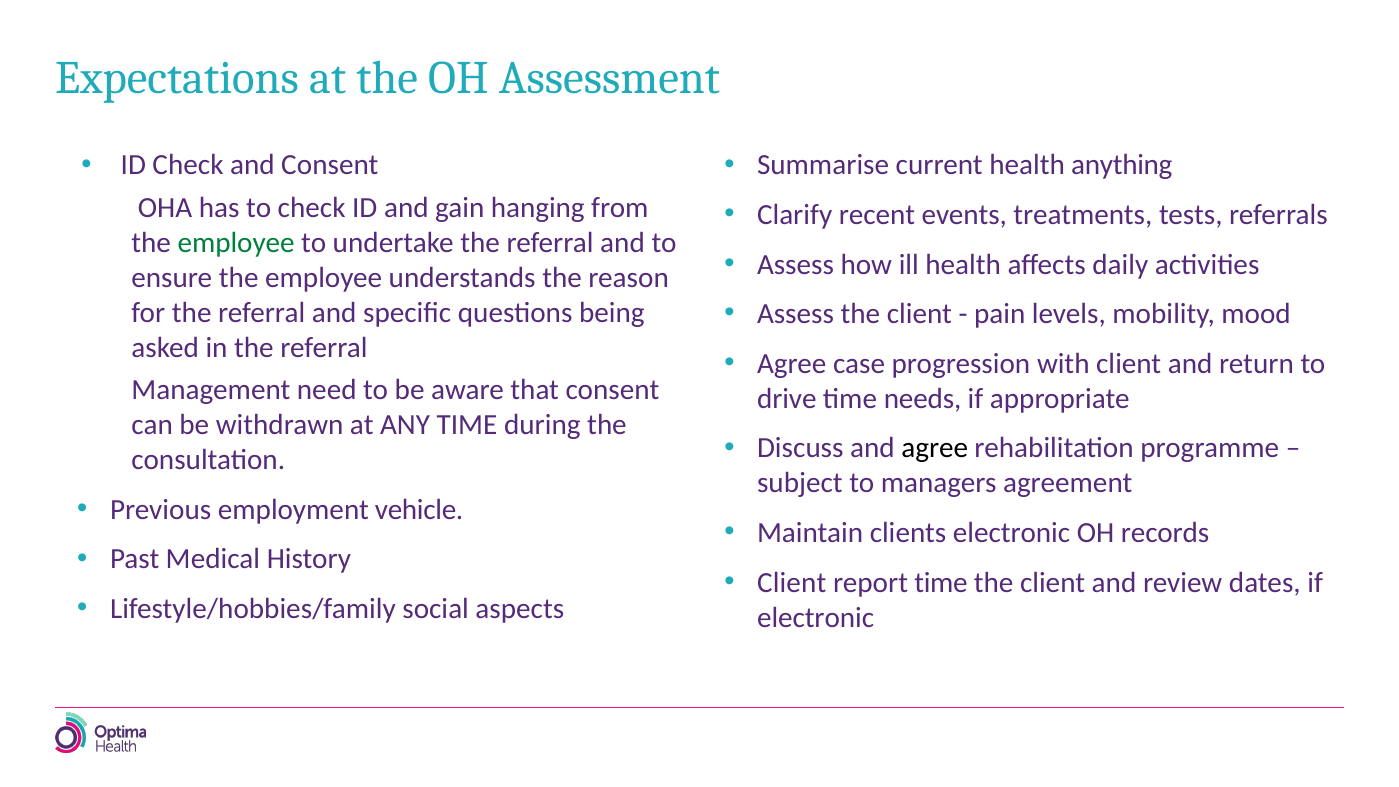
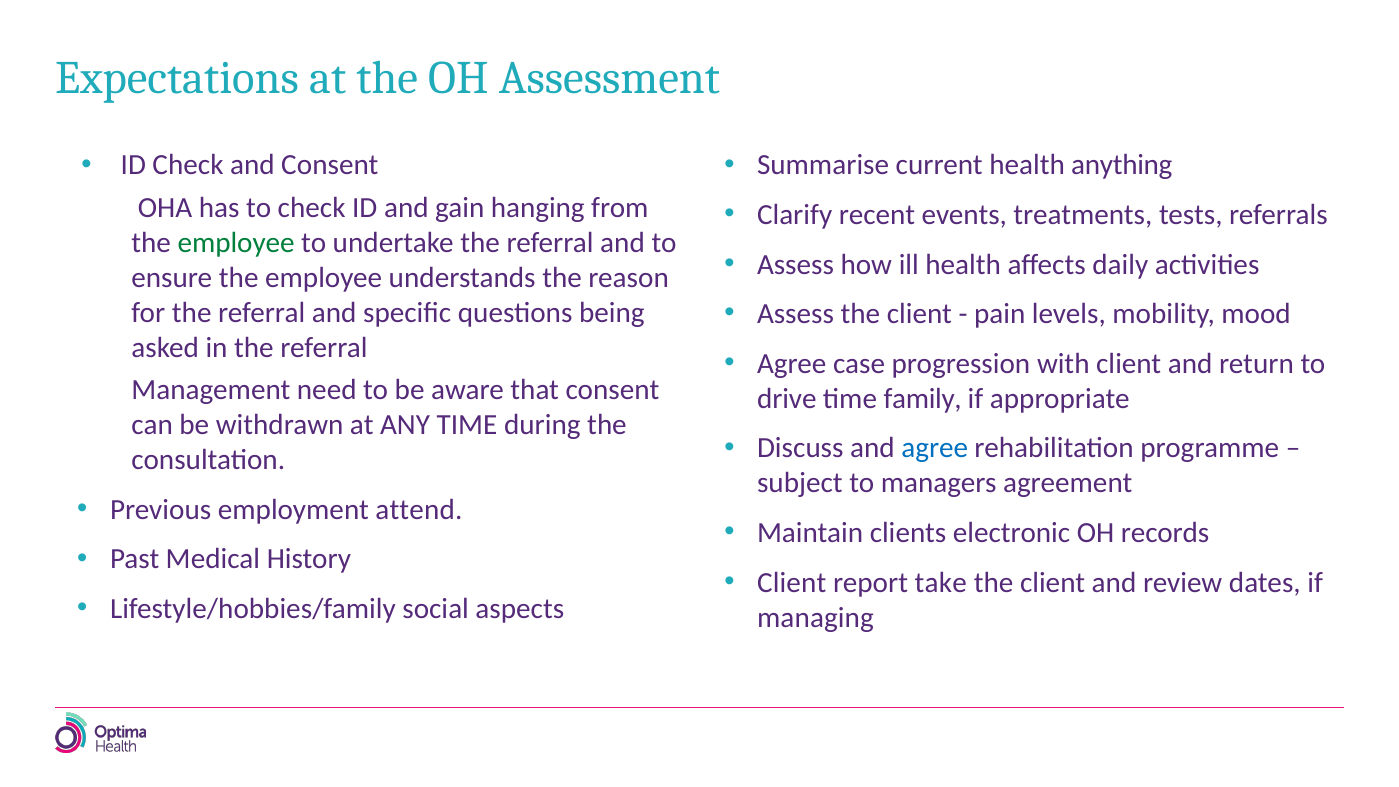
needs: needs -> family
agree at (935, 448) colour: black -> blue
vehicle: vehicle -> attend
report time: time -> take
electronic at (816, 618): electronic -> managing
